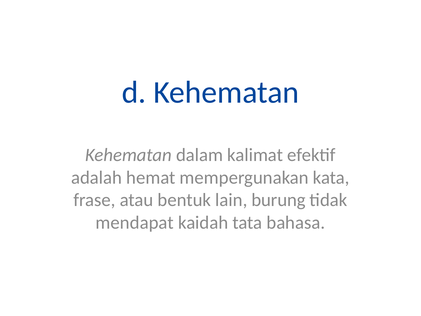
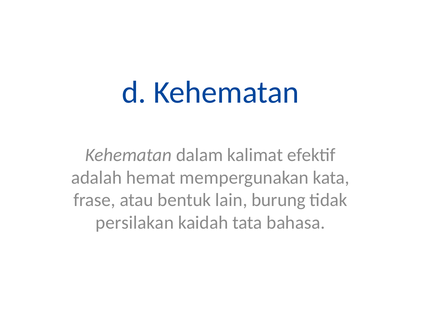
mendapat: mendapat -> persilakan
